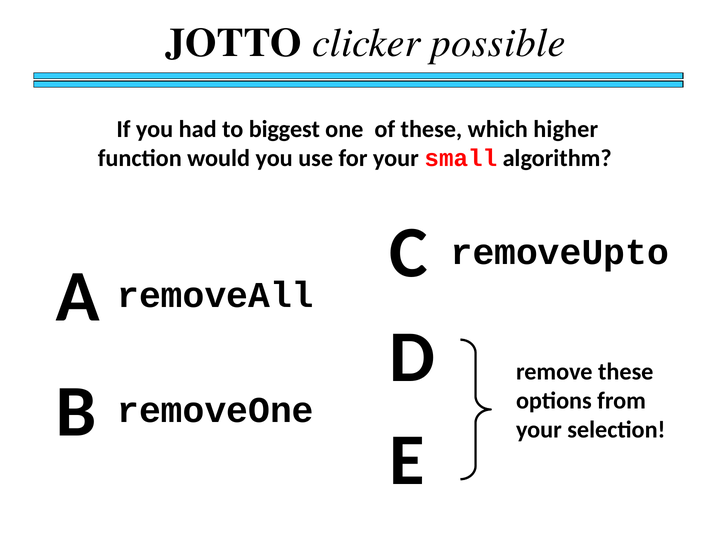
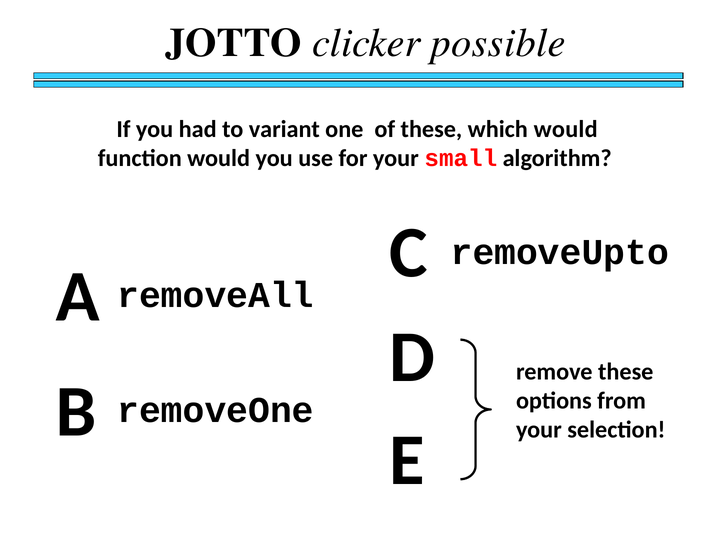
biggest: biggest -> variant
which higher: higher -> would
